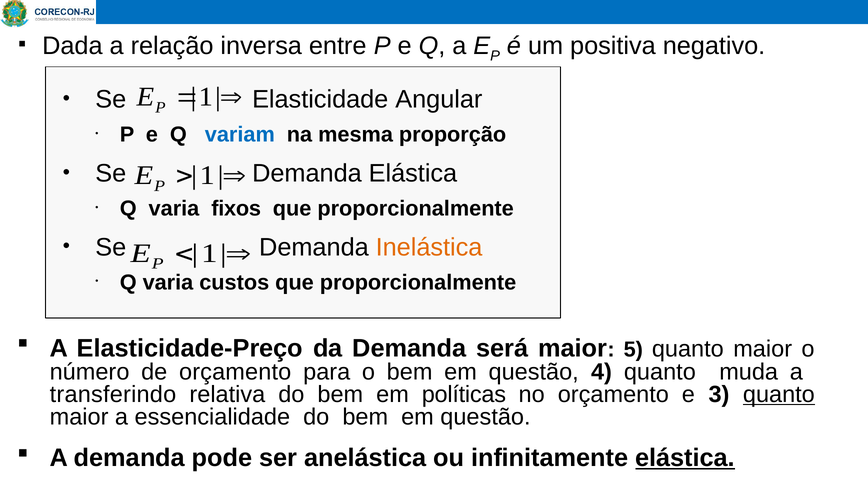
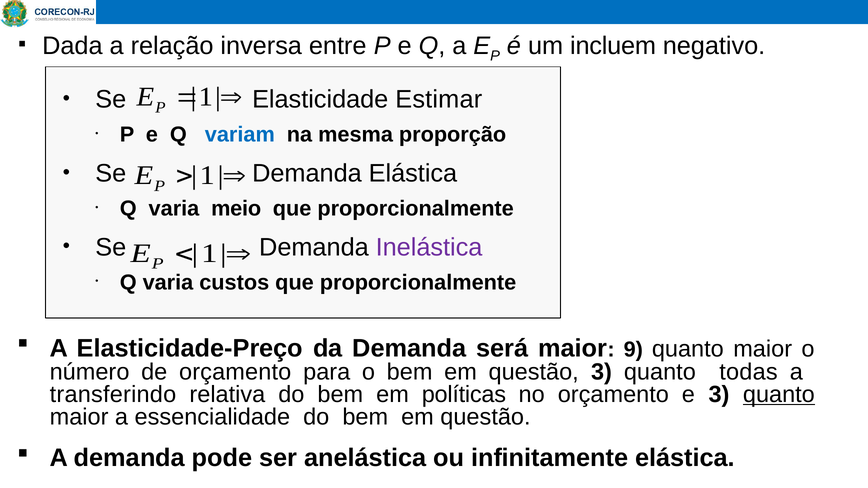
positiva: positiva -> incluem
Angular: Angular -> Estimar
fixos: fixos -> meio
Inelástica colour: orange -> purple
5: 5 -> 9
questão 4: 4 -> 3
muda: muda -> todas
elástica at (685, 458) underline: present -> none
